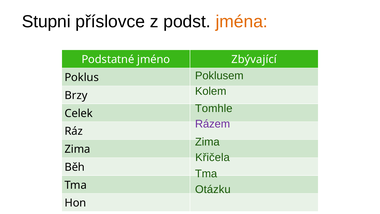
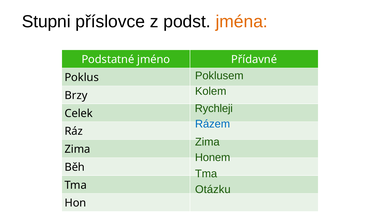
Zbývající: Zbývající -> Přídavné
Tomhle: Tomhle -> Rychleji
Rázem colour: purple -> blue
Křičela: Křičela -> Honem
